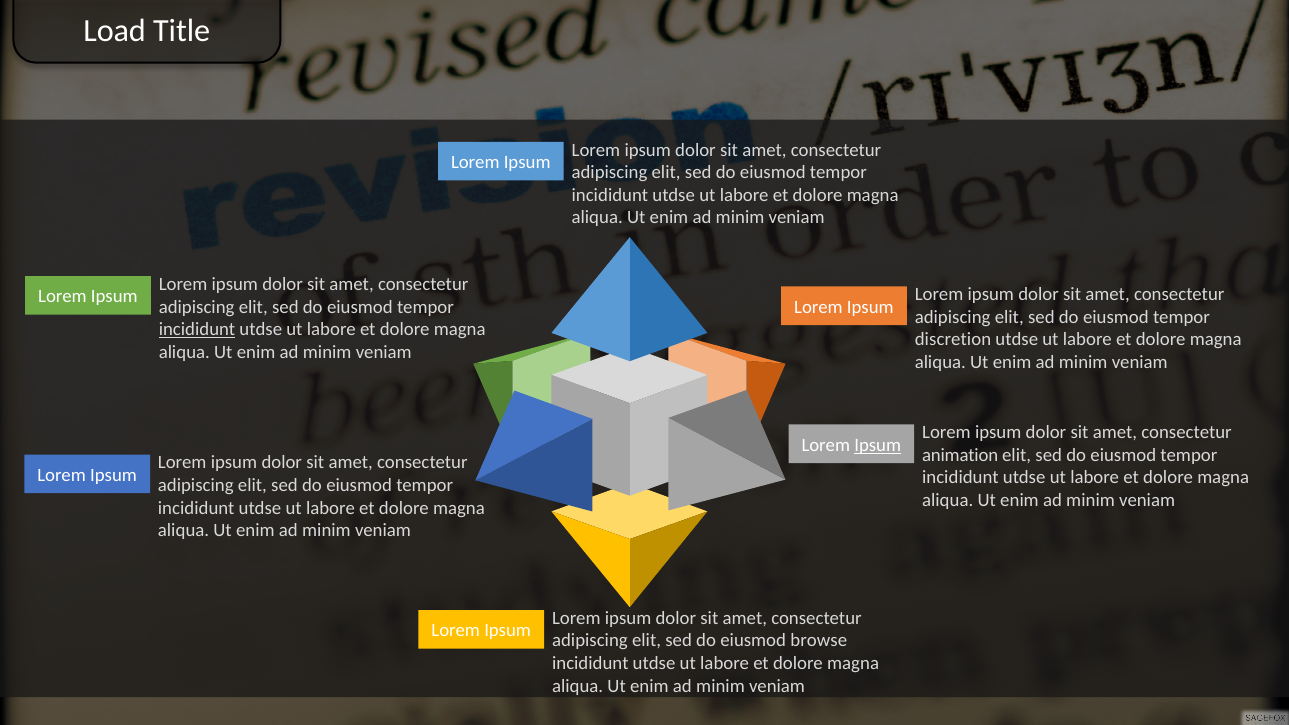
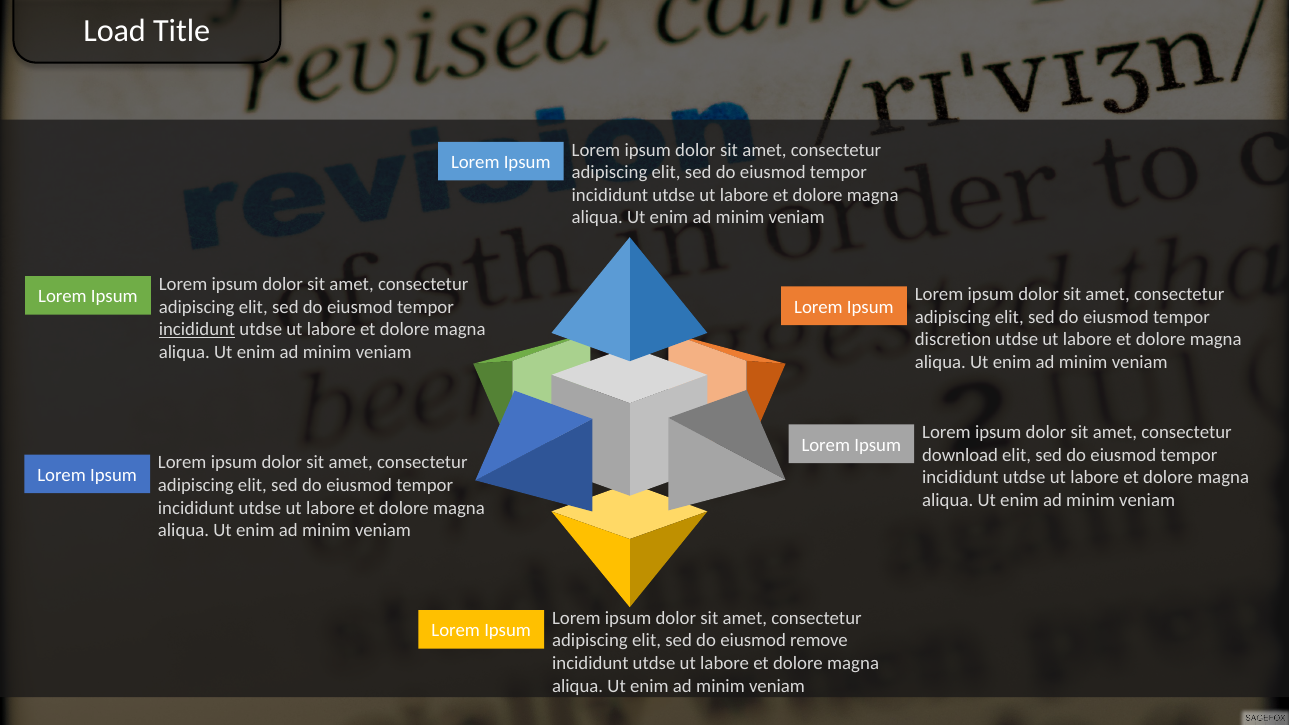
Ipsum at (878, 445) underline: present -> none
animation: animation -> download
browse: browse -> remove
